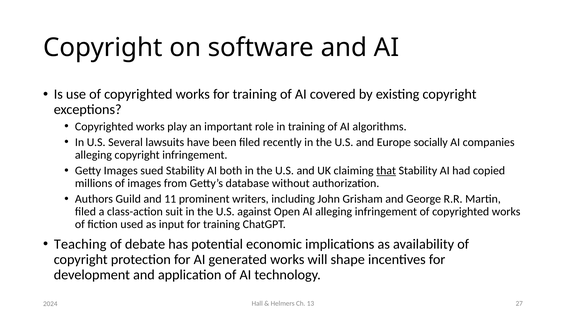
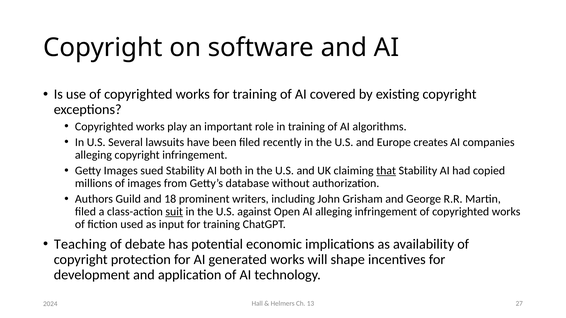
socially: socially -> creates
11: 11 -> 18
suit underline: none -> present
